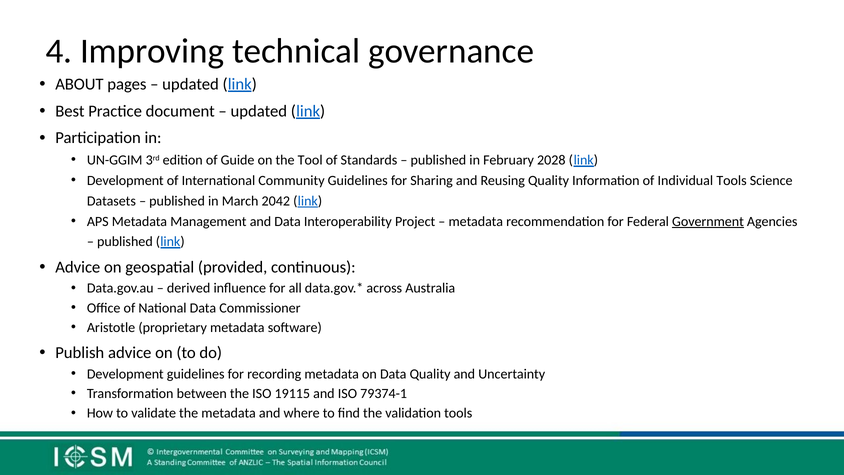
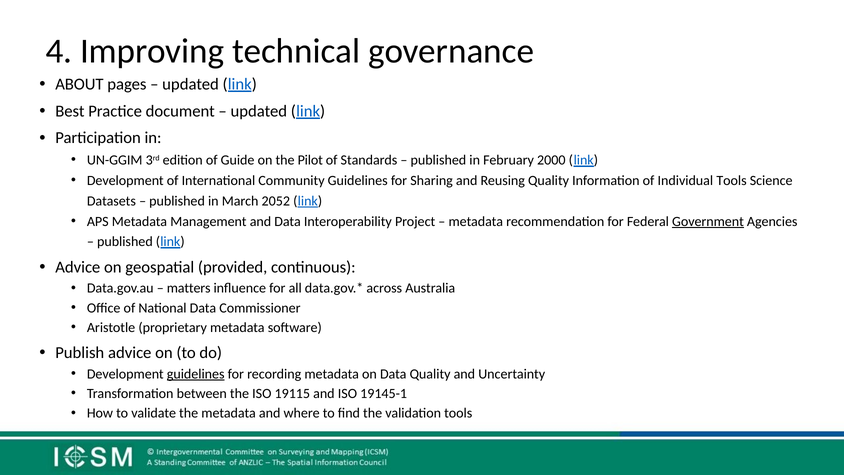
Tool: Tool -> Pilot
2028: 2028 -> 2000
2042: 2042 -> 2052
derived: derived -> matters
guidelines at (196, 374) underline: none -> present
79374-1: 79374-1 -> 19145-1
